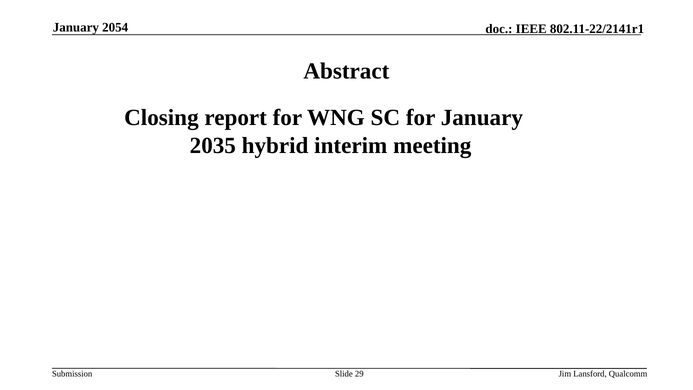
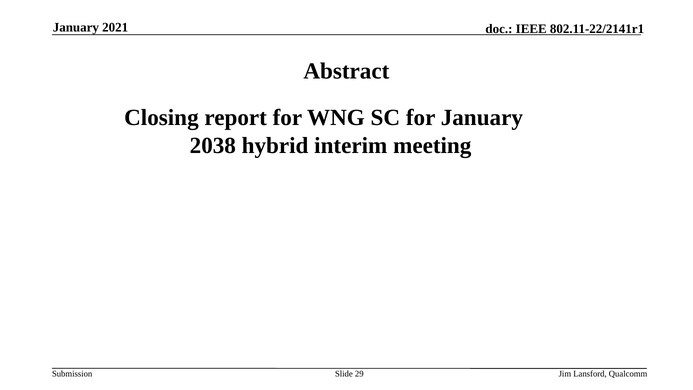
2054: 2054 -> 2021
2035: 2035 -> 2038
